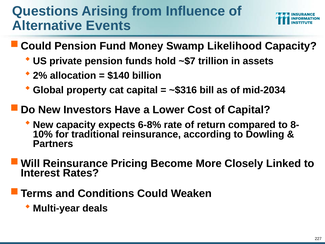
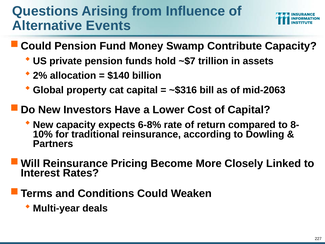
Likelihood: Likelihood -> Contribute
mid-2034: mid-2034 -> mid-2063
